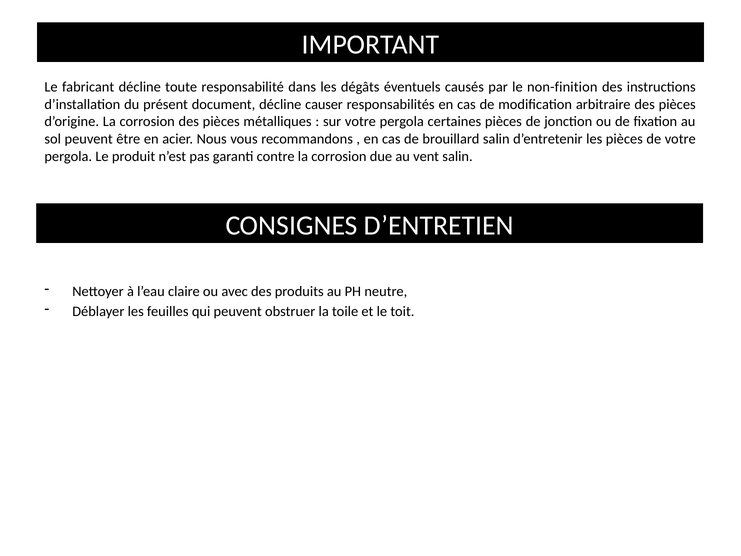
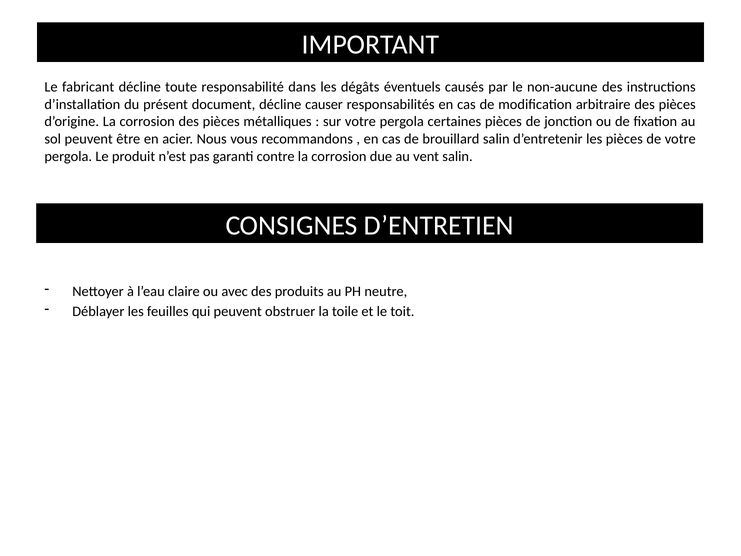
non-finition: non-finition -> non-aucune
